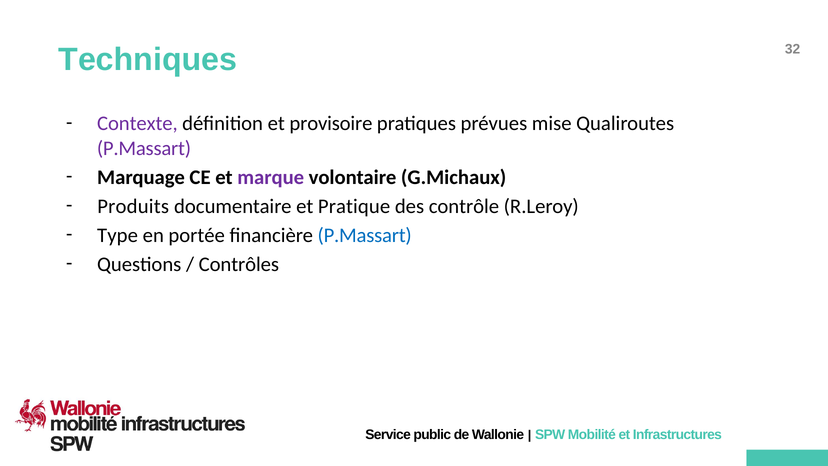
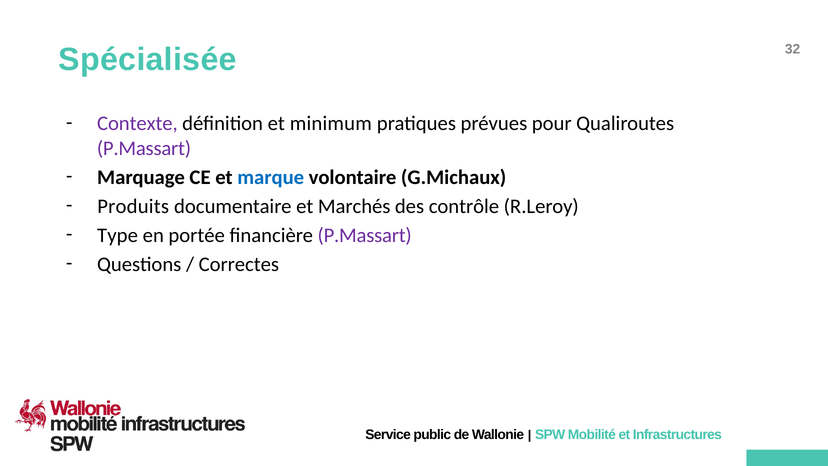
Techniques: Techniques -> Spécialisée
provisoire: provisoire -> minimum
mise: mise -> pour
marque colour: purple -> blue
Pratique: Pratique -> Marchés
P.Massart at (365, 235) colour: blue -> purple
Contrôles: Contrôles -> Correctes
